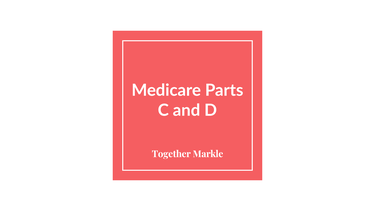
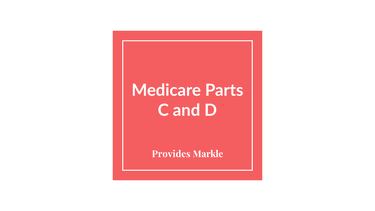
Together: Together -> Provides
